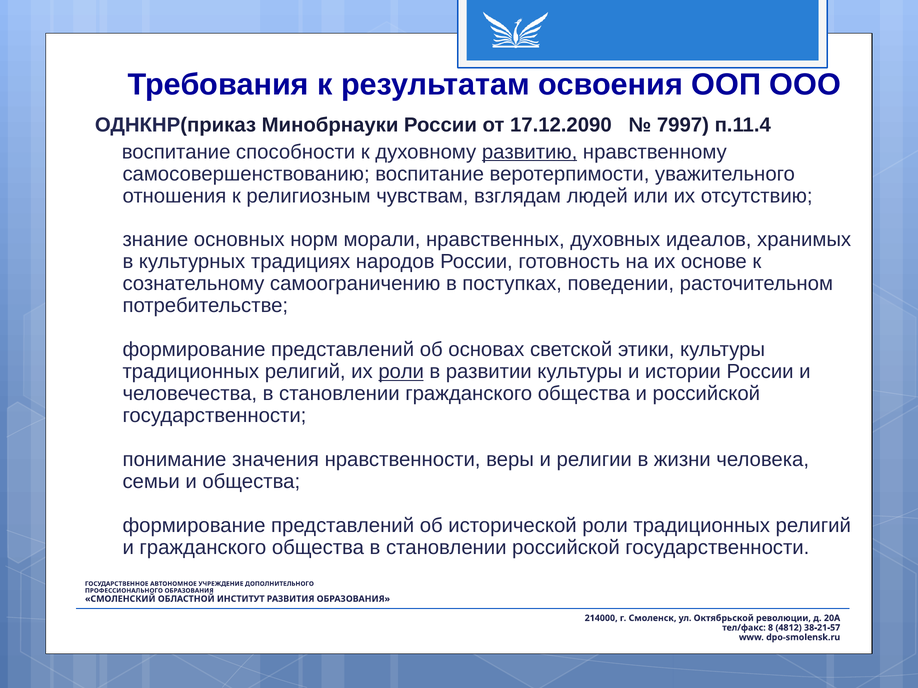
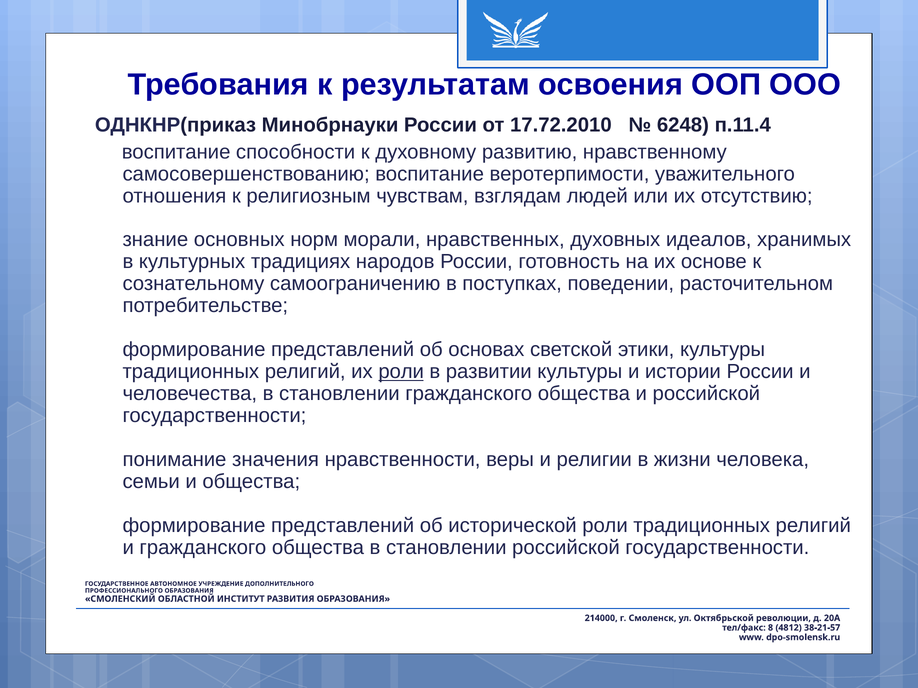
17.12.2090: 17.12.2090 -> 17.72.2010
7997: 7997 -> 6248
развитию underline: present -> none
